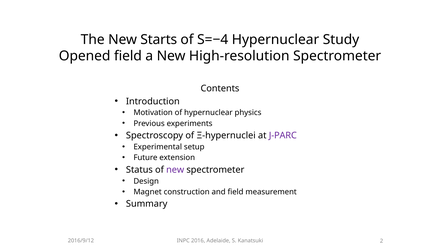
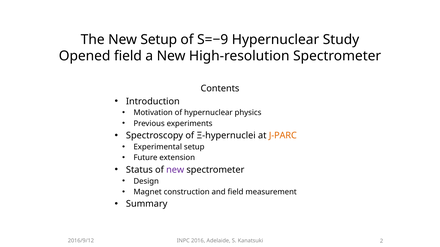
New Starts: Starts -> Setup
S=−4: S=−4 -> S=−9
J-PARC colour: purple -> orange
